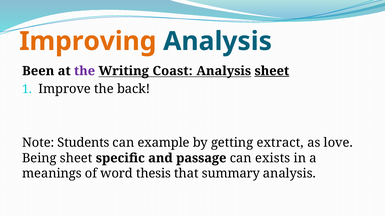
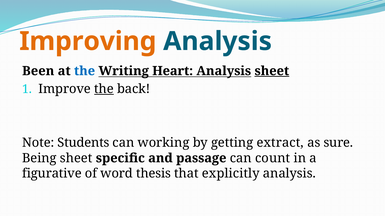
the at (85, 71) colour: purple -> blue
Coast: Coast -> Heart
the at (104, 89) underline: none -> present
example: example -> working
love: love -> sure
exists: exists -> count
meanings: meanings -> figurative
summary: summary -> explicitly
